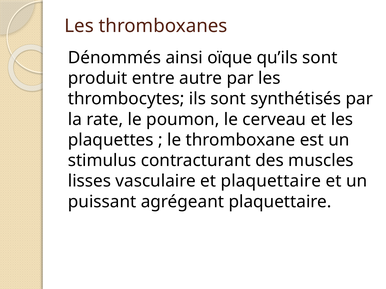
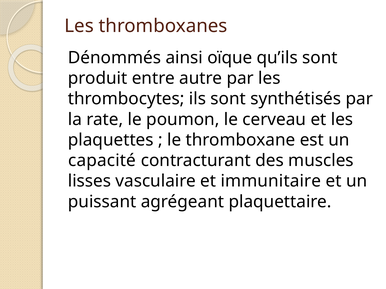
stimulus: stimulus -> capacité
et plaquettaire: plaquettaire -> immunitaire
